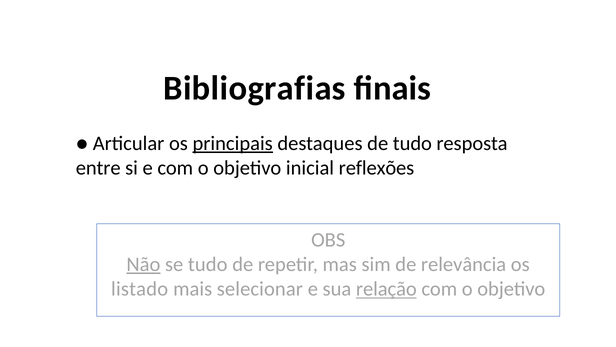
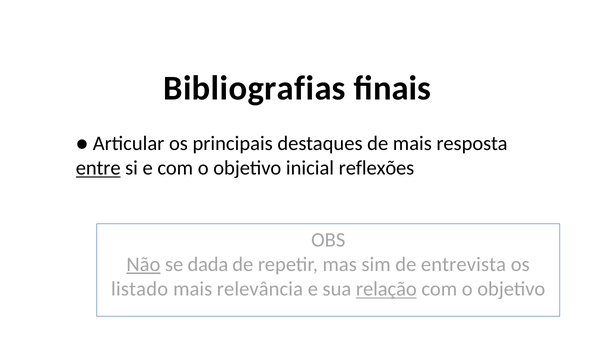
principais underline: present -> none
de tudo: tudo -> mais
entre underline: none -> present
se tudo: tudo -> dada
relevância: relevância -> entrevista
selecionar: selecionar -> relevância
